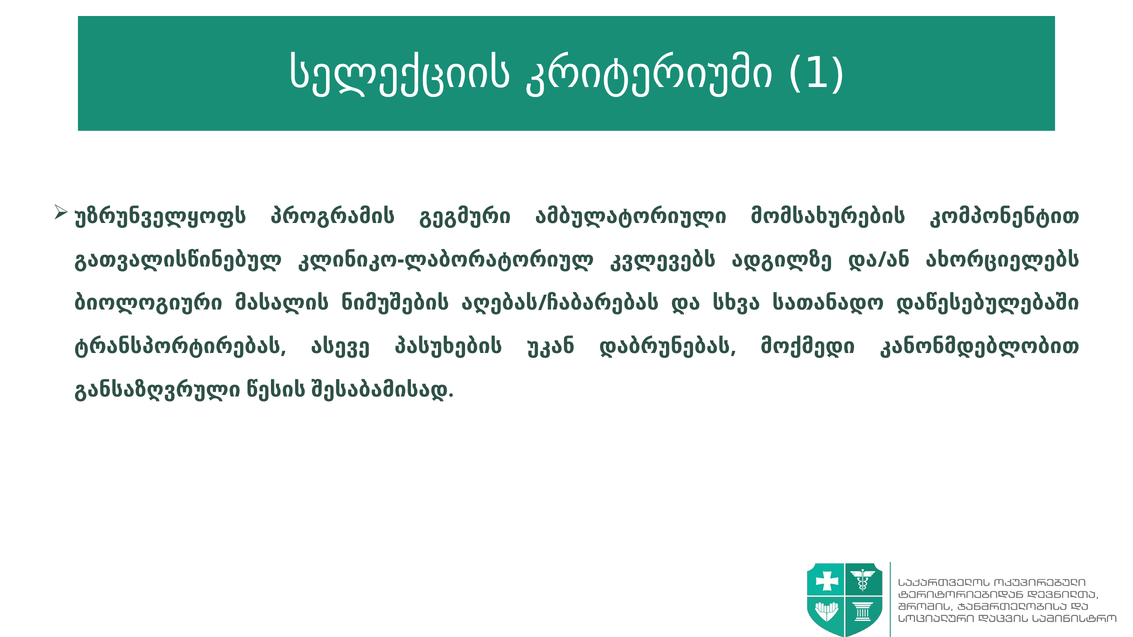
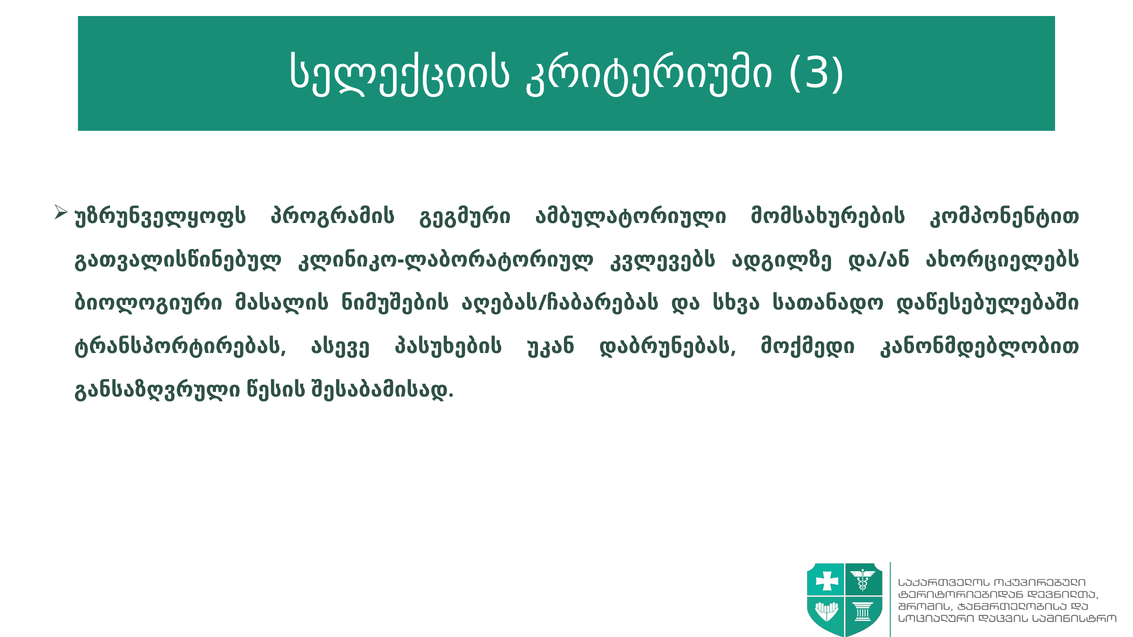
1: 1 -> 3
